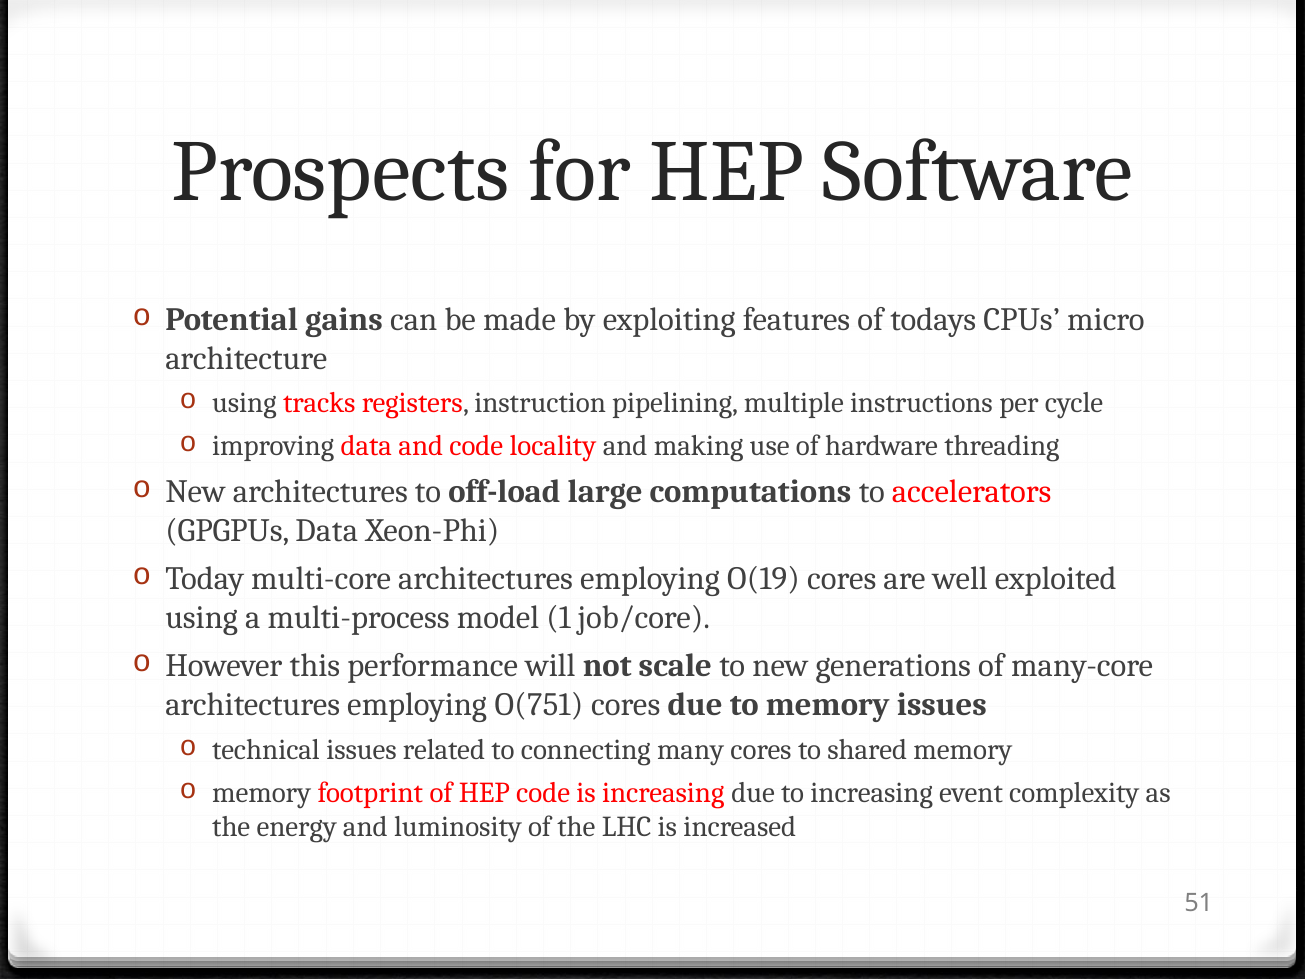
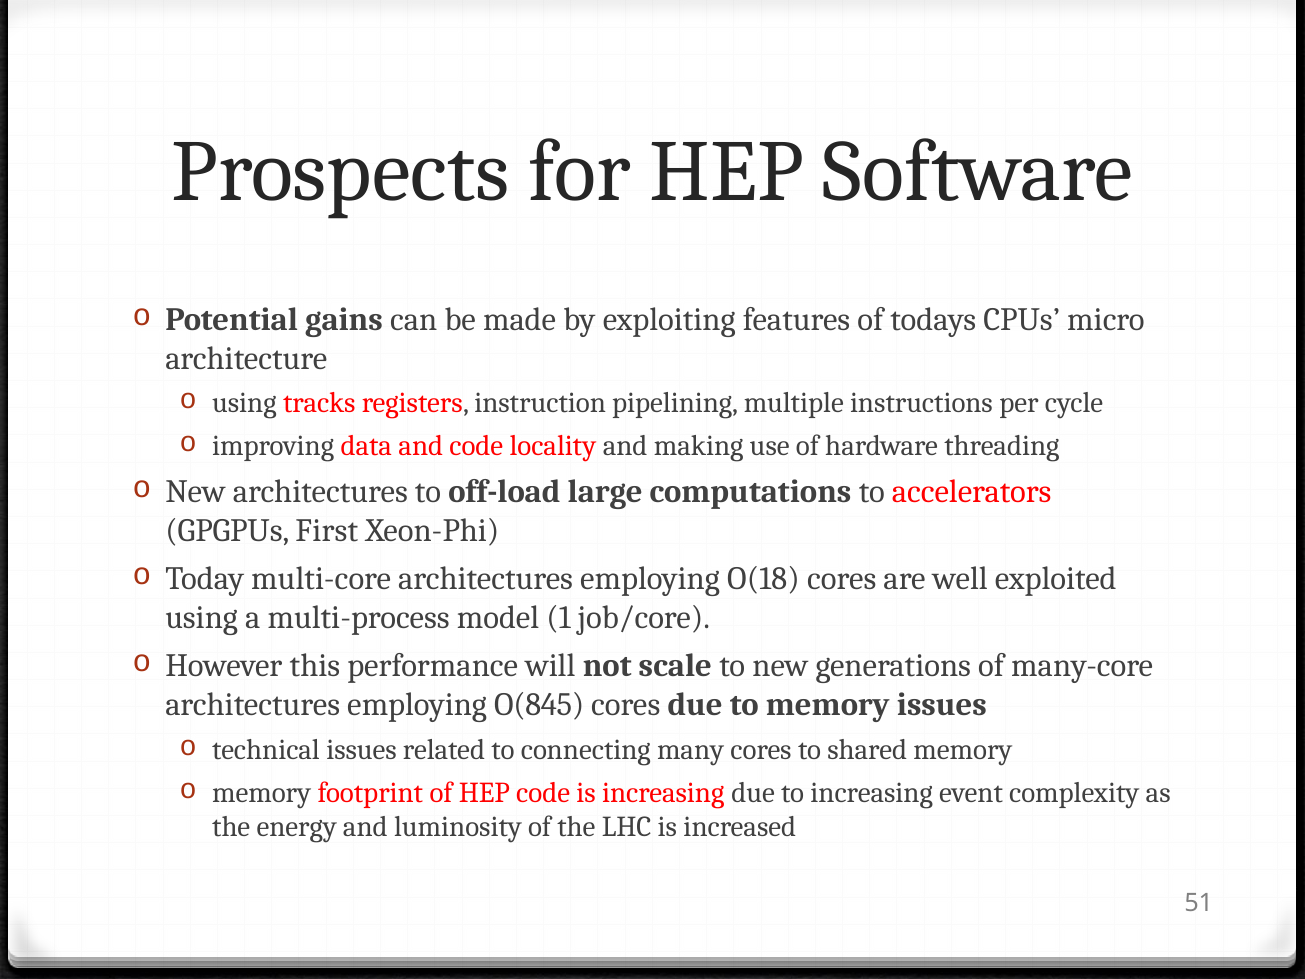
GPGPUs Data: Data -> First
O(19: O(19 -> O(18
O(751: O(751 -> O(845
